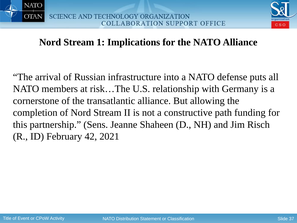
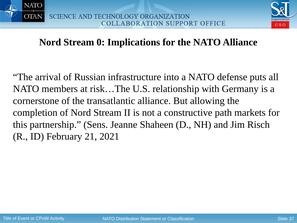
1: 1 -> 0
funding: funding -> markets
42: 42 -> 21
